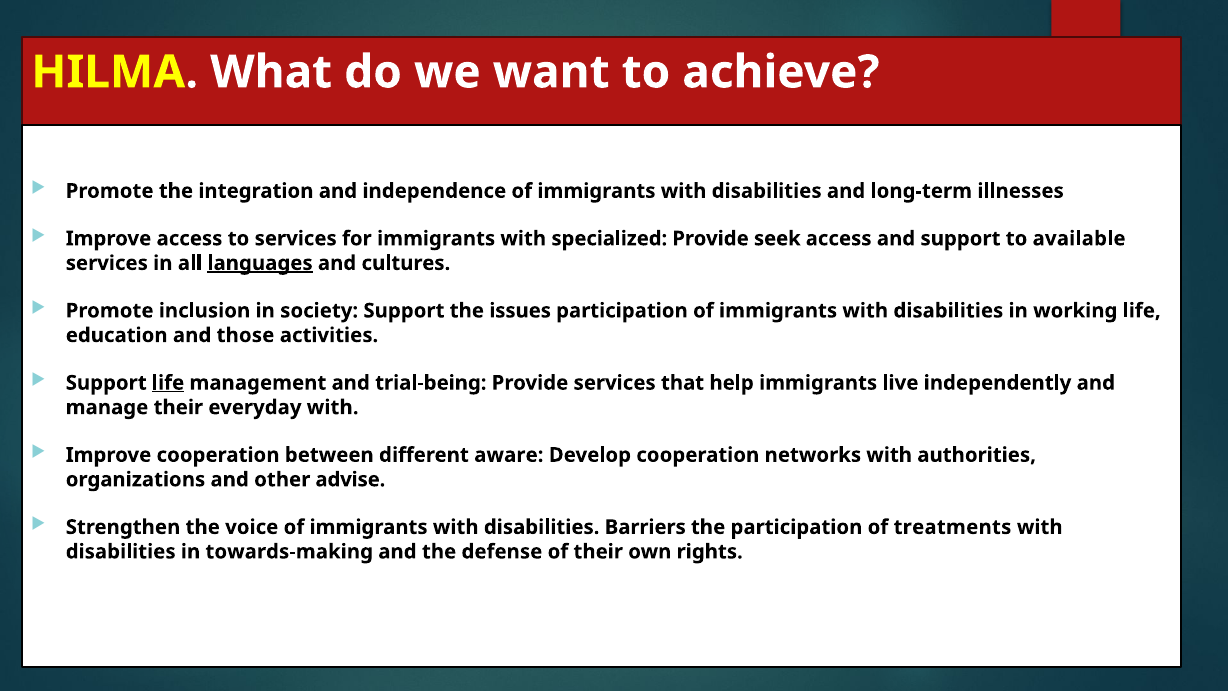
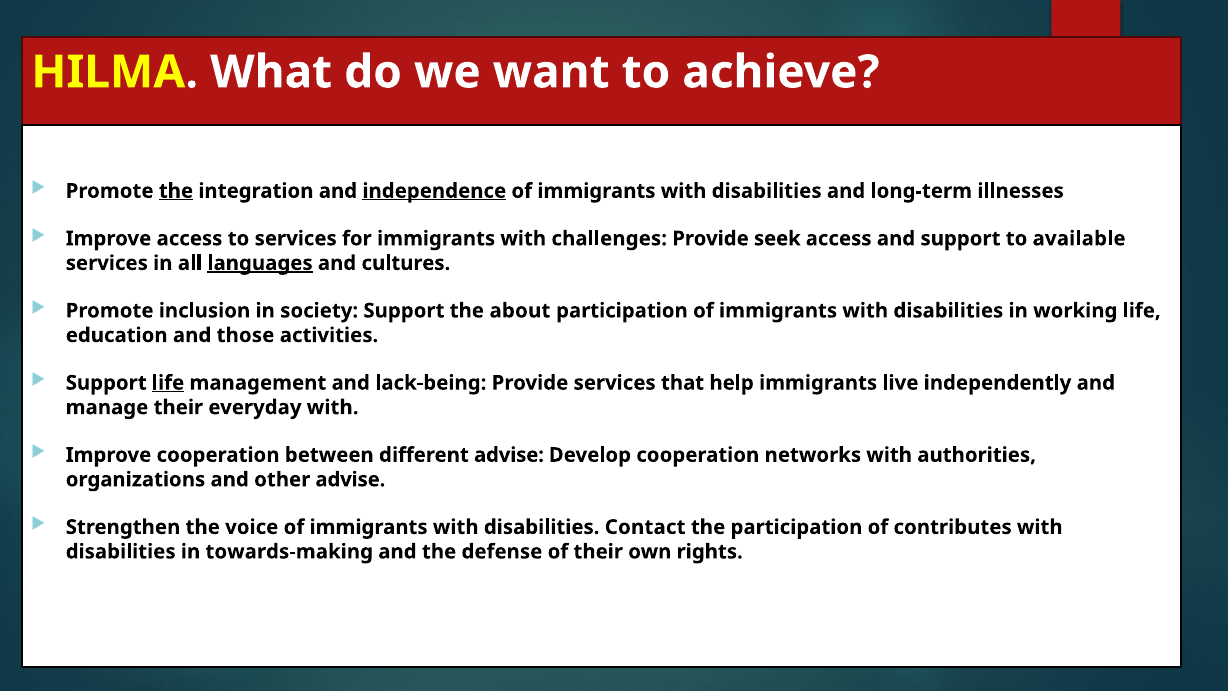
the at (176, 191) underline: none -> present
independence underline: none -> present
specialized: specialized -> challenges
issues: issues -> about
trial-being: trial-being -> lack-being
different aware: aware -> advise
Barriers: Barriers -> Contact
treatments: treatments -> contributes
